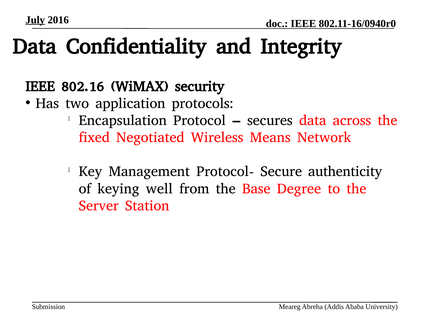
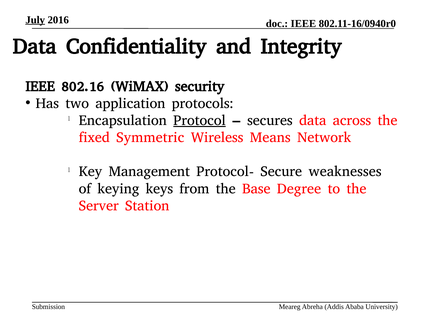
Protocol underline: none -> present
Negotiated: Negotiated -> Symmetric
authenticity: authenticity -> weaknesses
well: well -> keys
